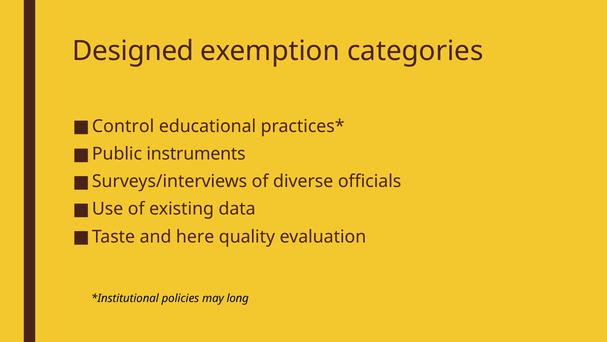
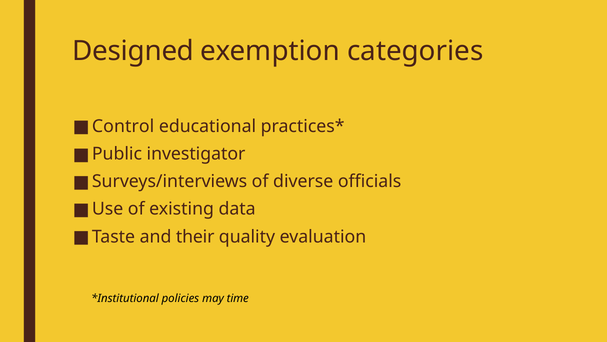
instruments: instruments -> investigator
here: here -> their
long: long -> time
